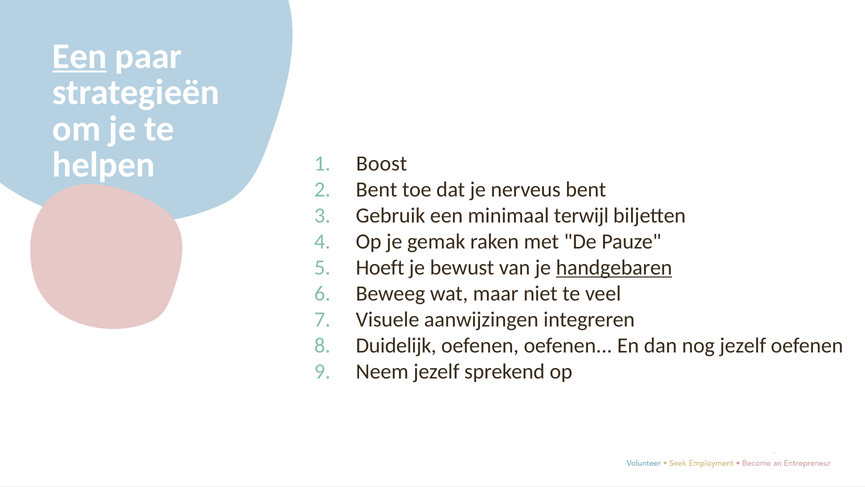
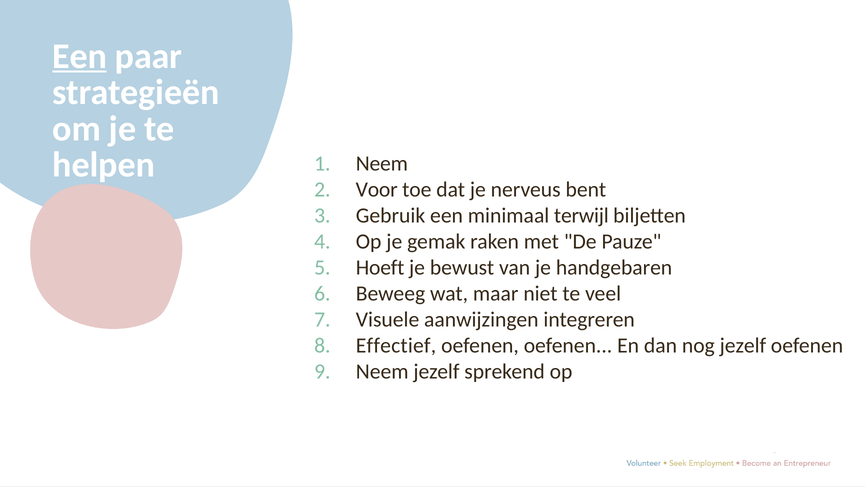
Boost at (382, 164): Boost -> Neem
Bent at (377, 190): Bent -> Voor
handgebaren underline: present -> none
Duidelijk: Duidelijk -> Effectief
